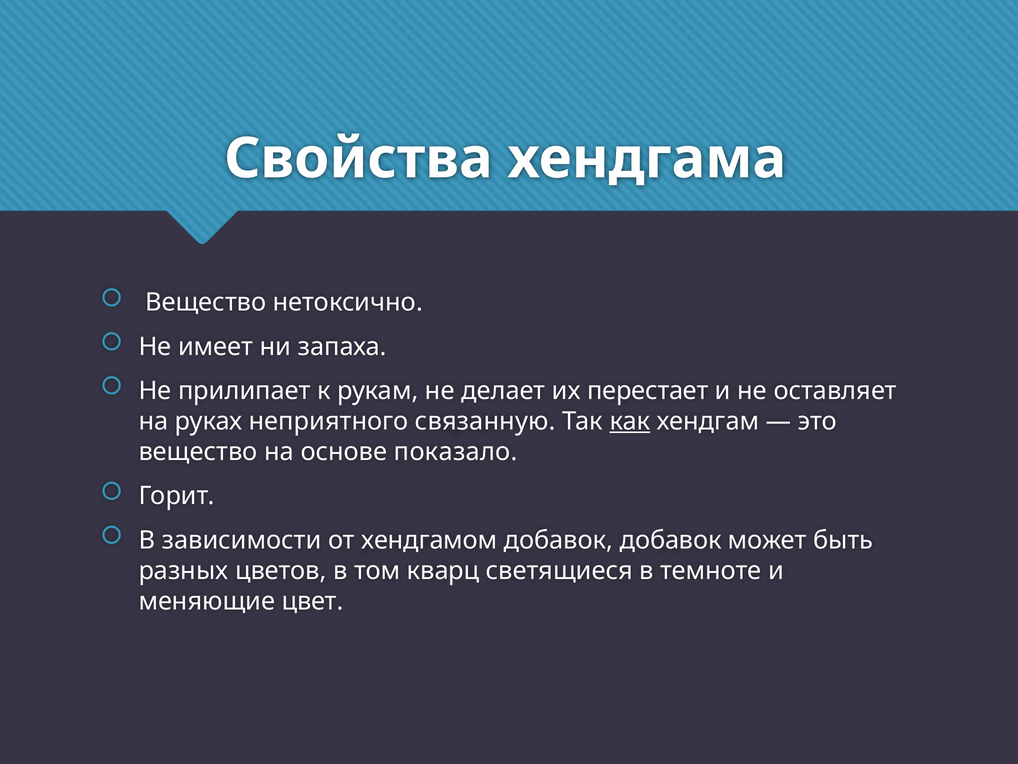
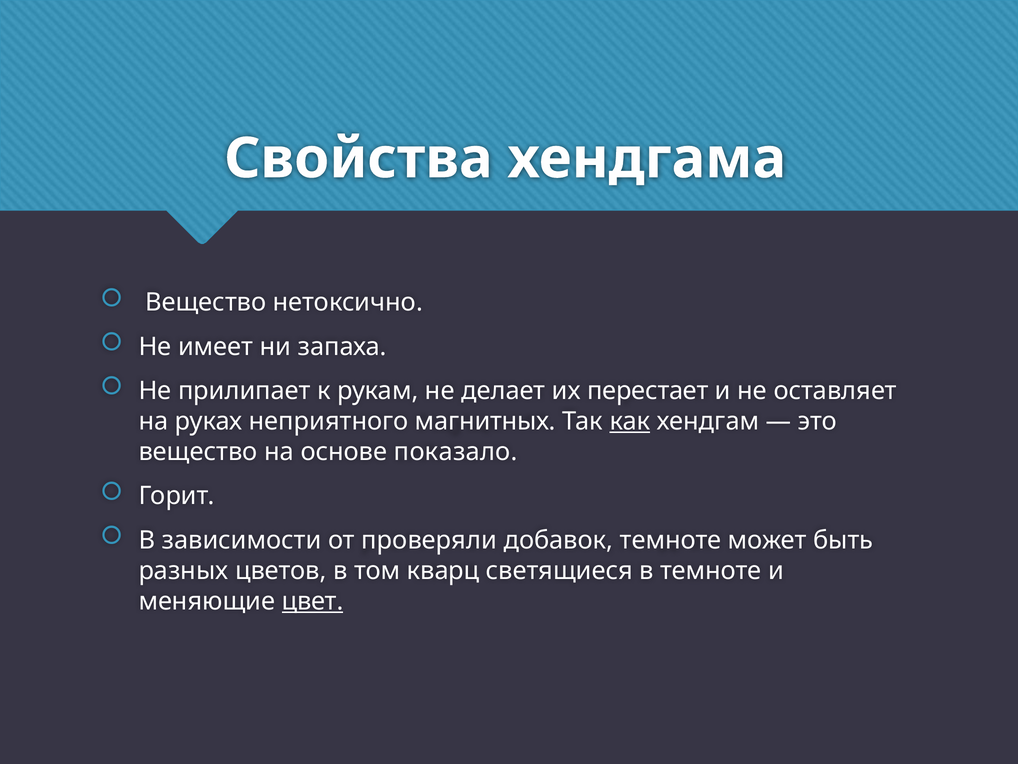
связанную: связанную -> магнитных
хендгамом: хендгамом -> проверяли
добавок добавок: добавок -> темноте
цвет underline: none -> present
